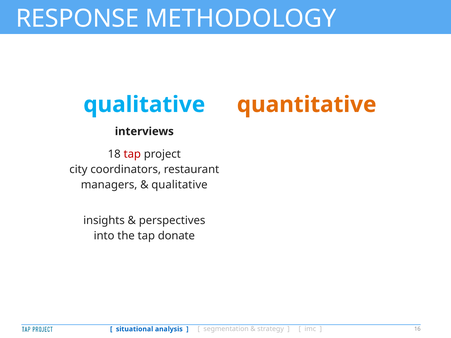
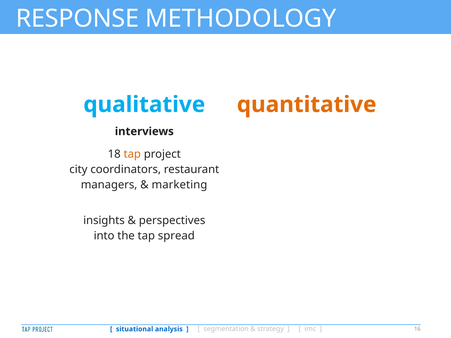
tap at (132, 154) colour: red -> orange
qualitative at (180, 185): qualitative -> marketing
donate: donate -> spread
